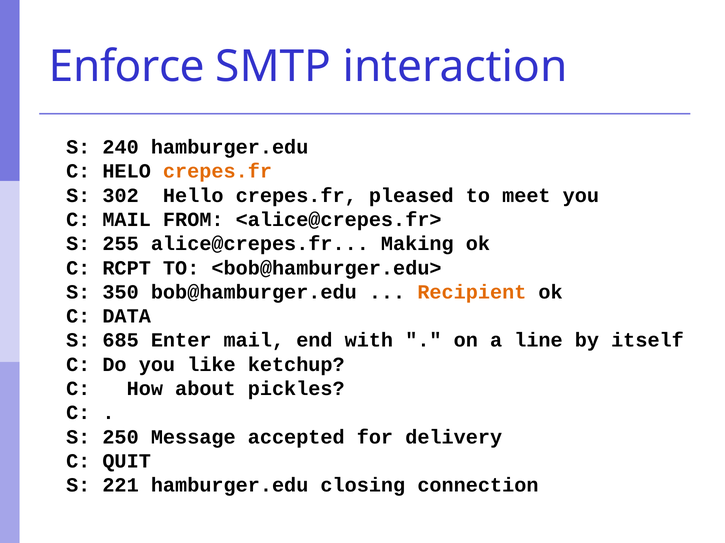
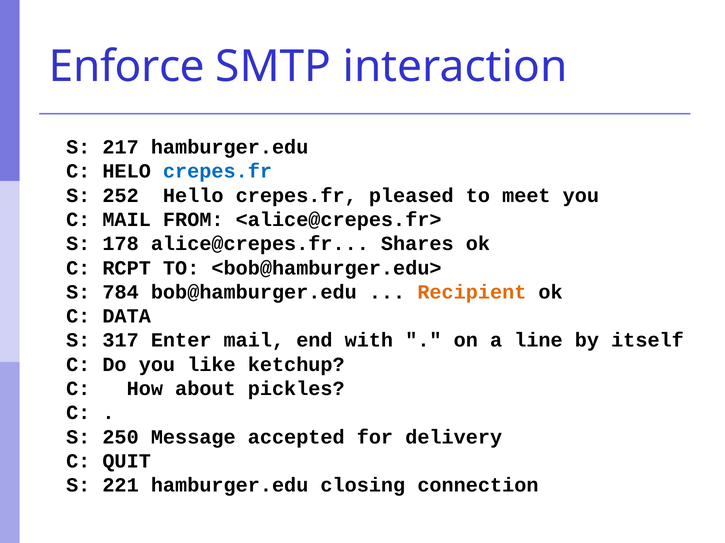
240: 240 -> 217
crepes.fr at (217, 172) colour: orange -> blue
302: 302 -> 252
255: 255 -> 178
Making: Making -> Shares
350: 350 -> 784
685: 685 -> 317
